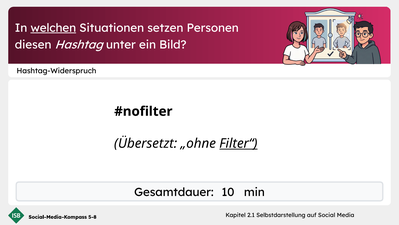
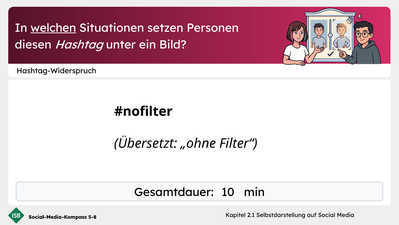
Filter“ underline: present -> none
